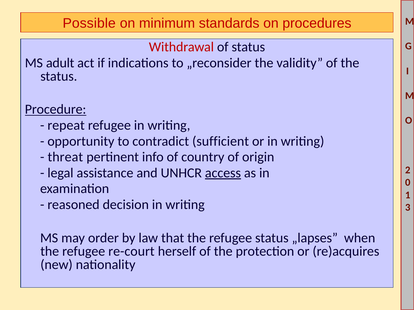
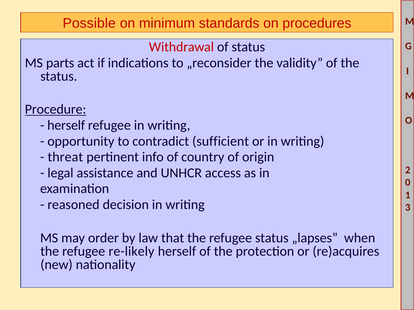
adult: adult -> parts
repeat at (66, 126): repeat -> herself
access underline: present -> none
re-court: re-court -> re-likely
